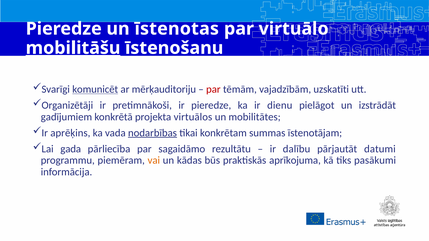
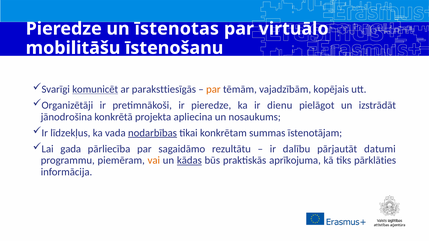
mobilitāšu underline: present -> none
mērķauditoriju: mērķauditoriju -> paraksttiesīgās
par at (213, 89) colour: red -> orange
uzskatīti: uzskatīti -> kopējais
gadījumiem: gadījumiem -> jānodrošina
virtuālos: virtuālos -> apliecina
mobilitātes: mobilitātes -> nosaukums
aprēķins: aprēķins -> līdzekļus
kādas underline: none -> present
pasākumi: pasākumi -> pārklāties
